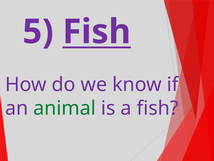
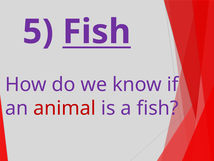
animal colour: green -> red
